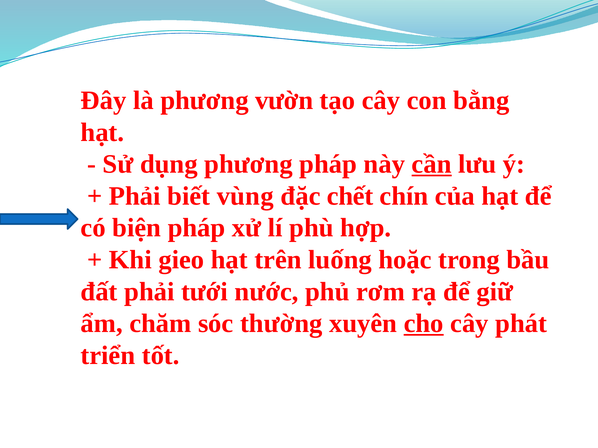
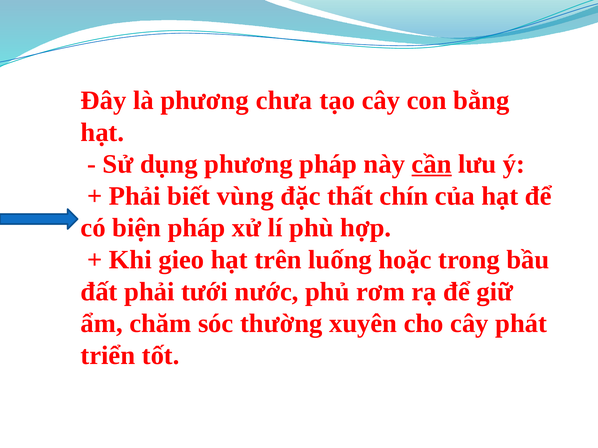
vườn: vườn -> chưa
chết: chết -> thất
cho underline: present -> none
